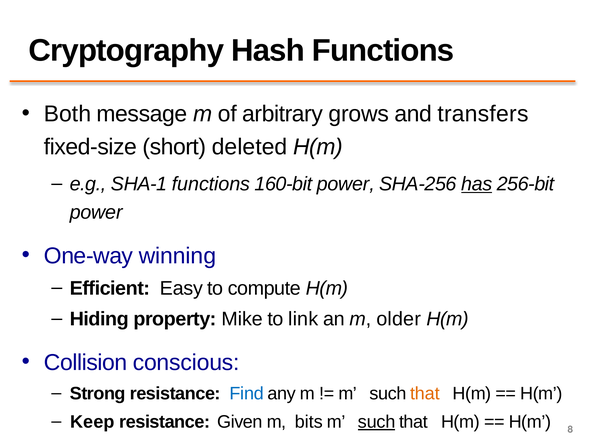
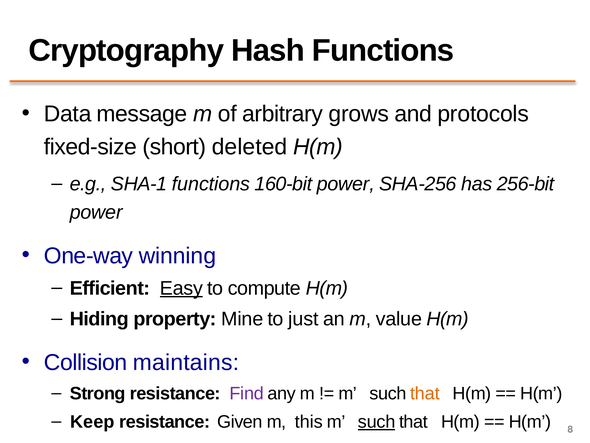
Both: Both -> Data
transfers: transfers -> protocols
has underline: present -> none
Easy underline: none -> present
Mike: Mike -> Mine
link: link -> just
older: older -> value
conscious: conscious -> maintains
Find colour: blue -> purple
bits: bits -> this
